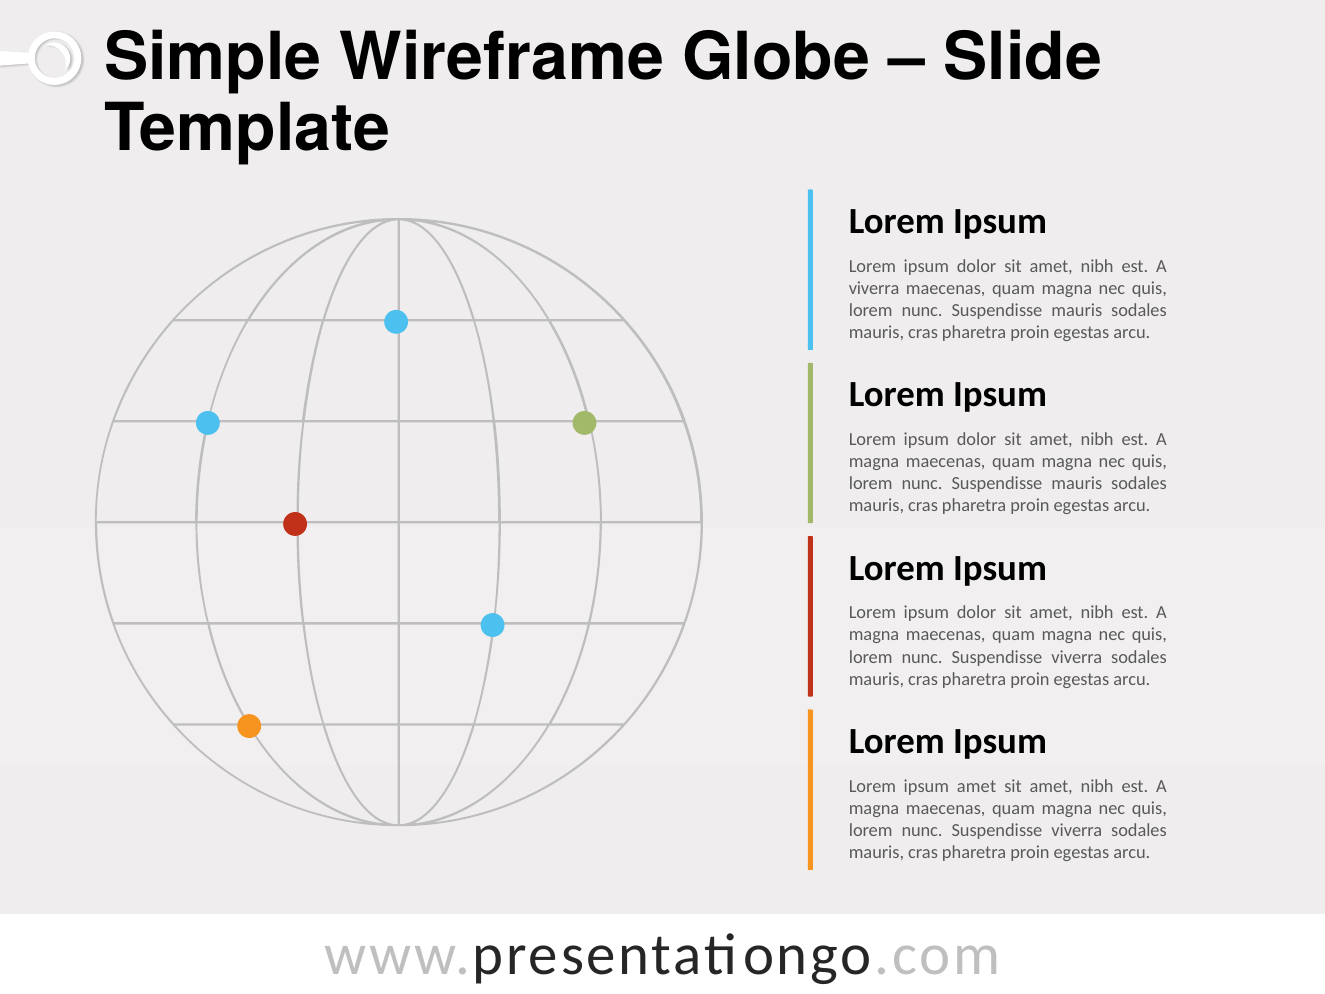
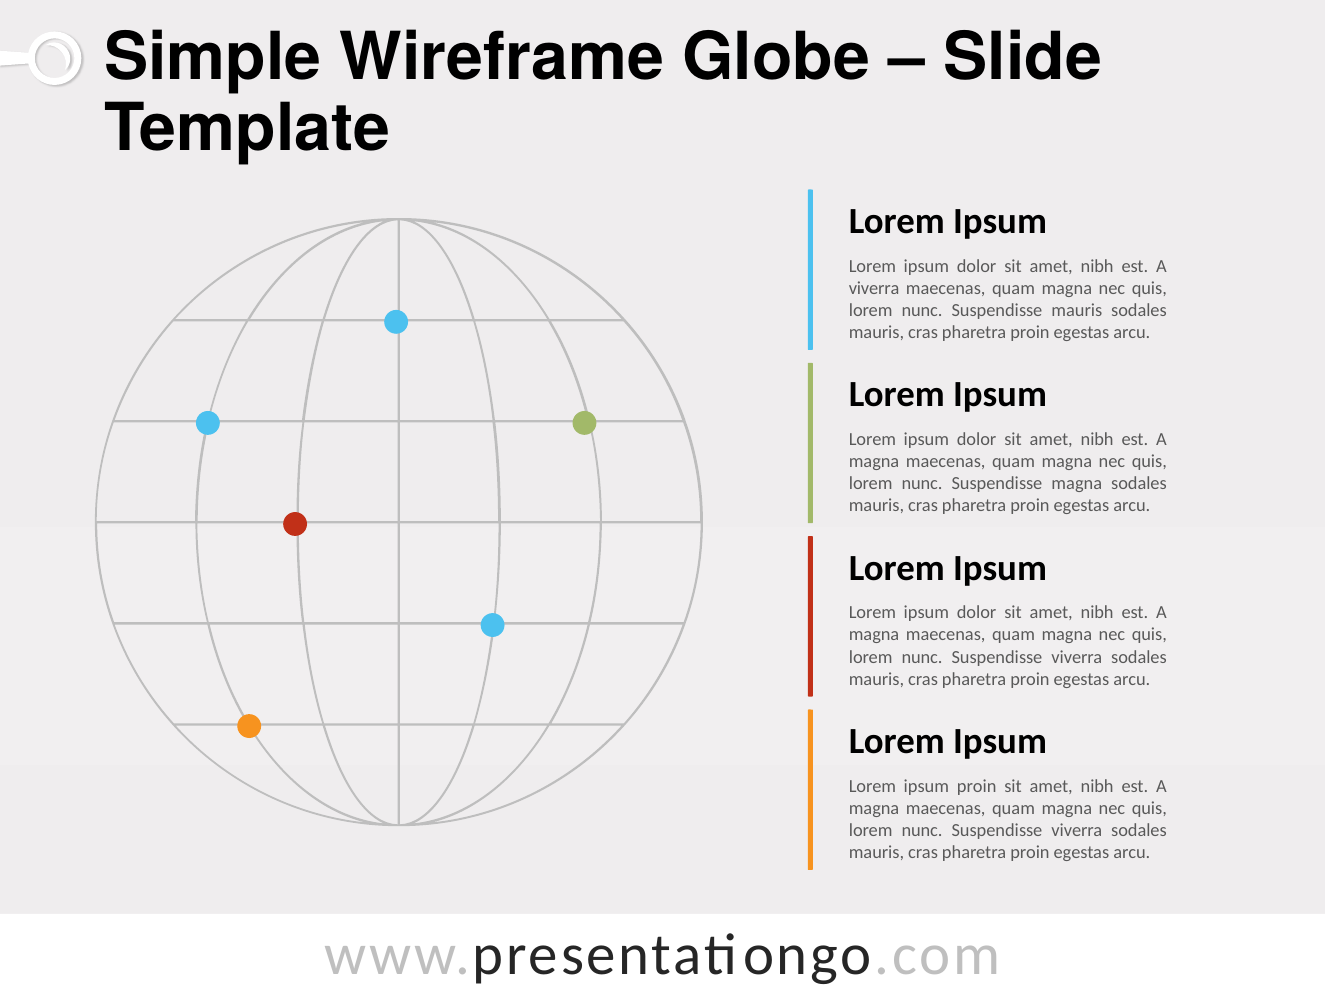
mauris at (1077, 484): mauris -> magna
ipsum amet: amet -> proin
